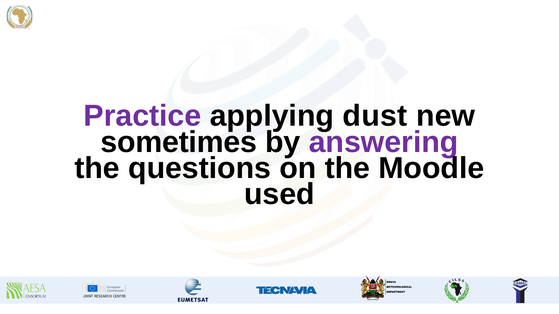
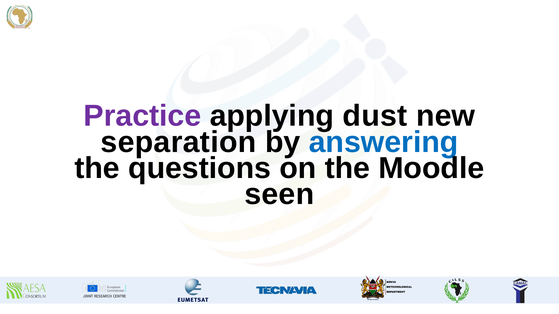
sometimes: sometimes -> separation
answering colour: purple -> blue
used: used -> seen
